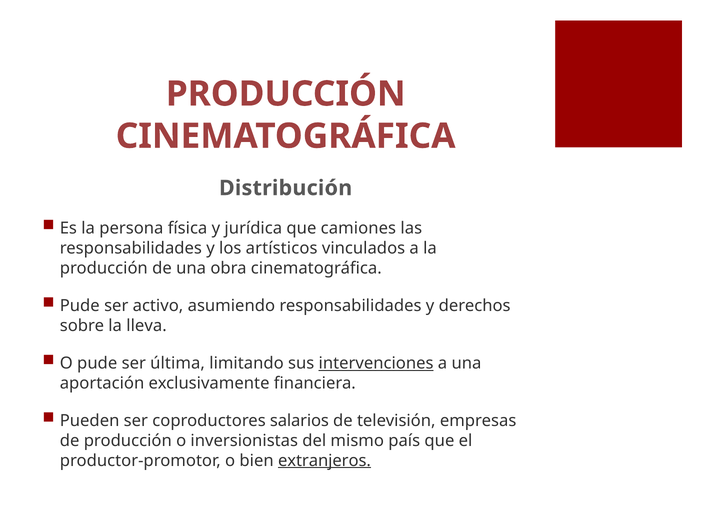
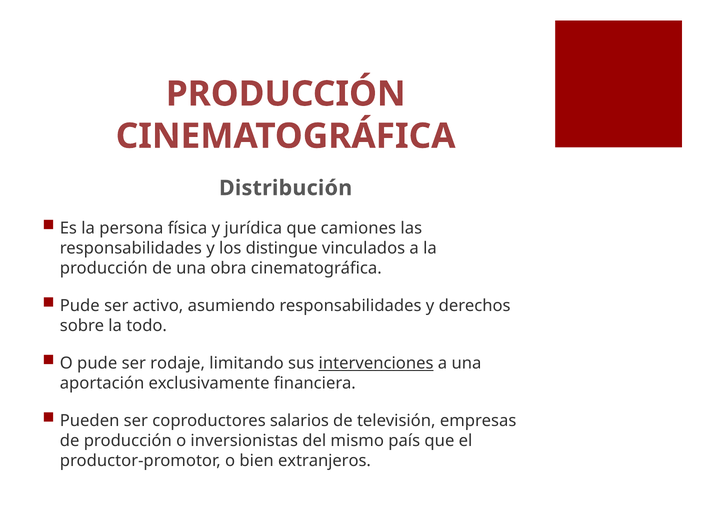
artísticos: artísticos -> distingue
lleva: lleva -> todo
última: última -> rodaje
extranjeros underline: present -> none
